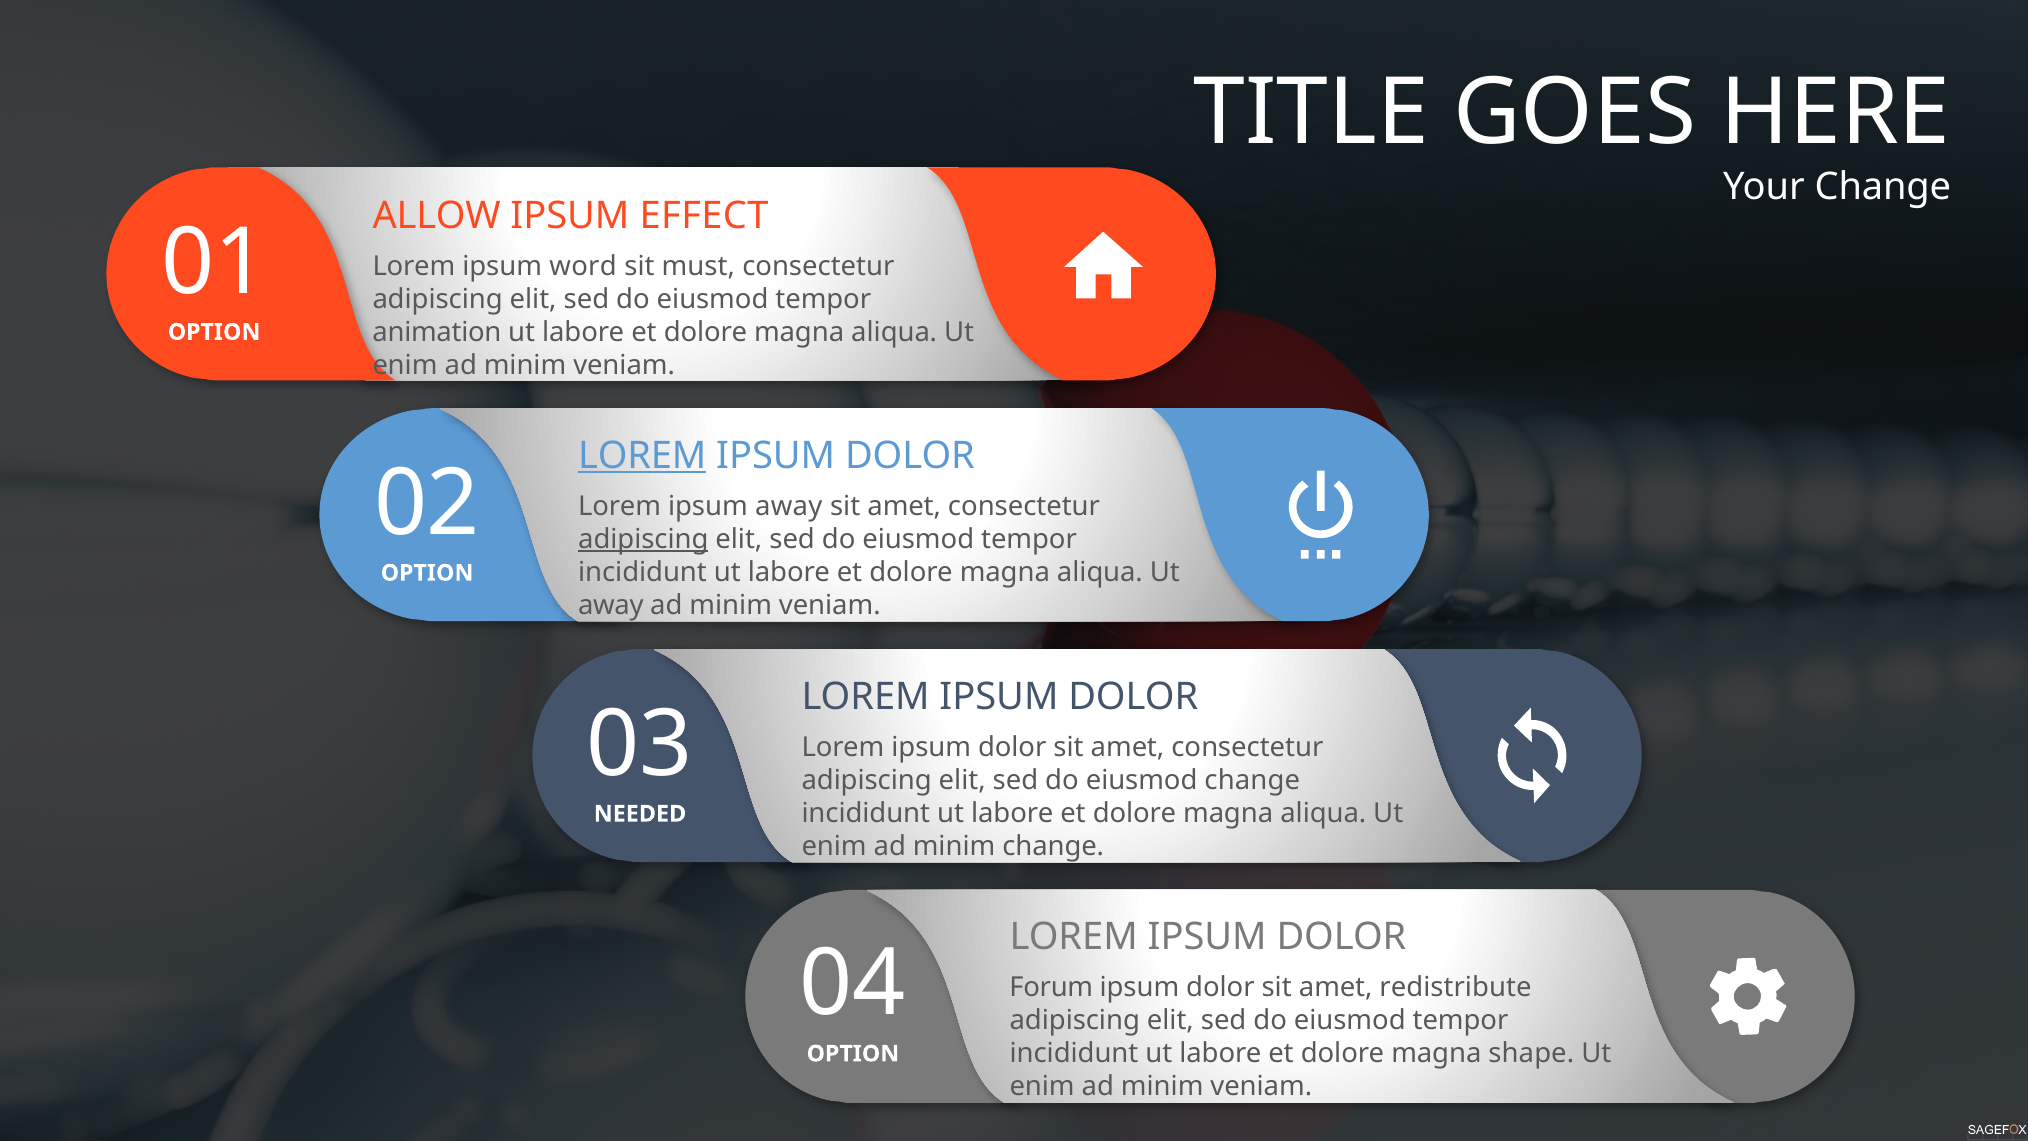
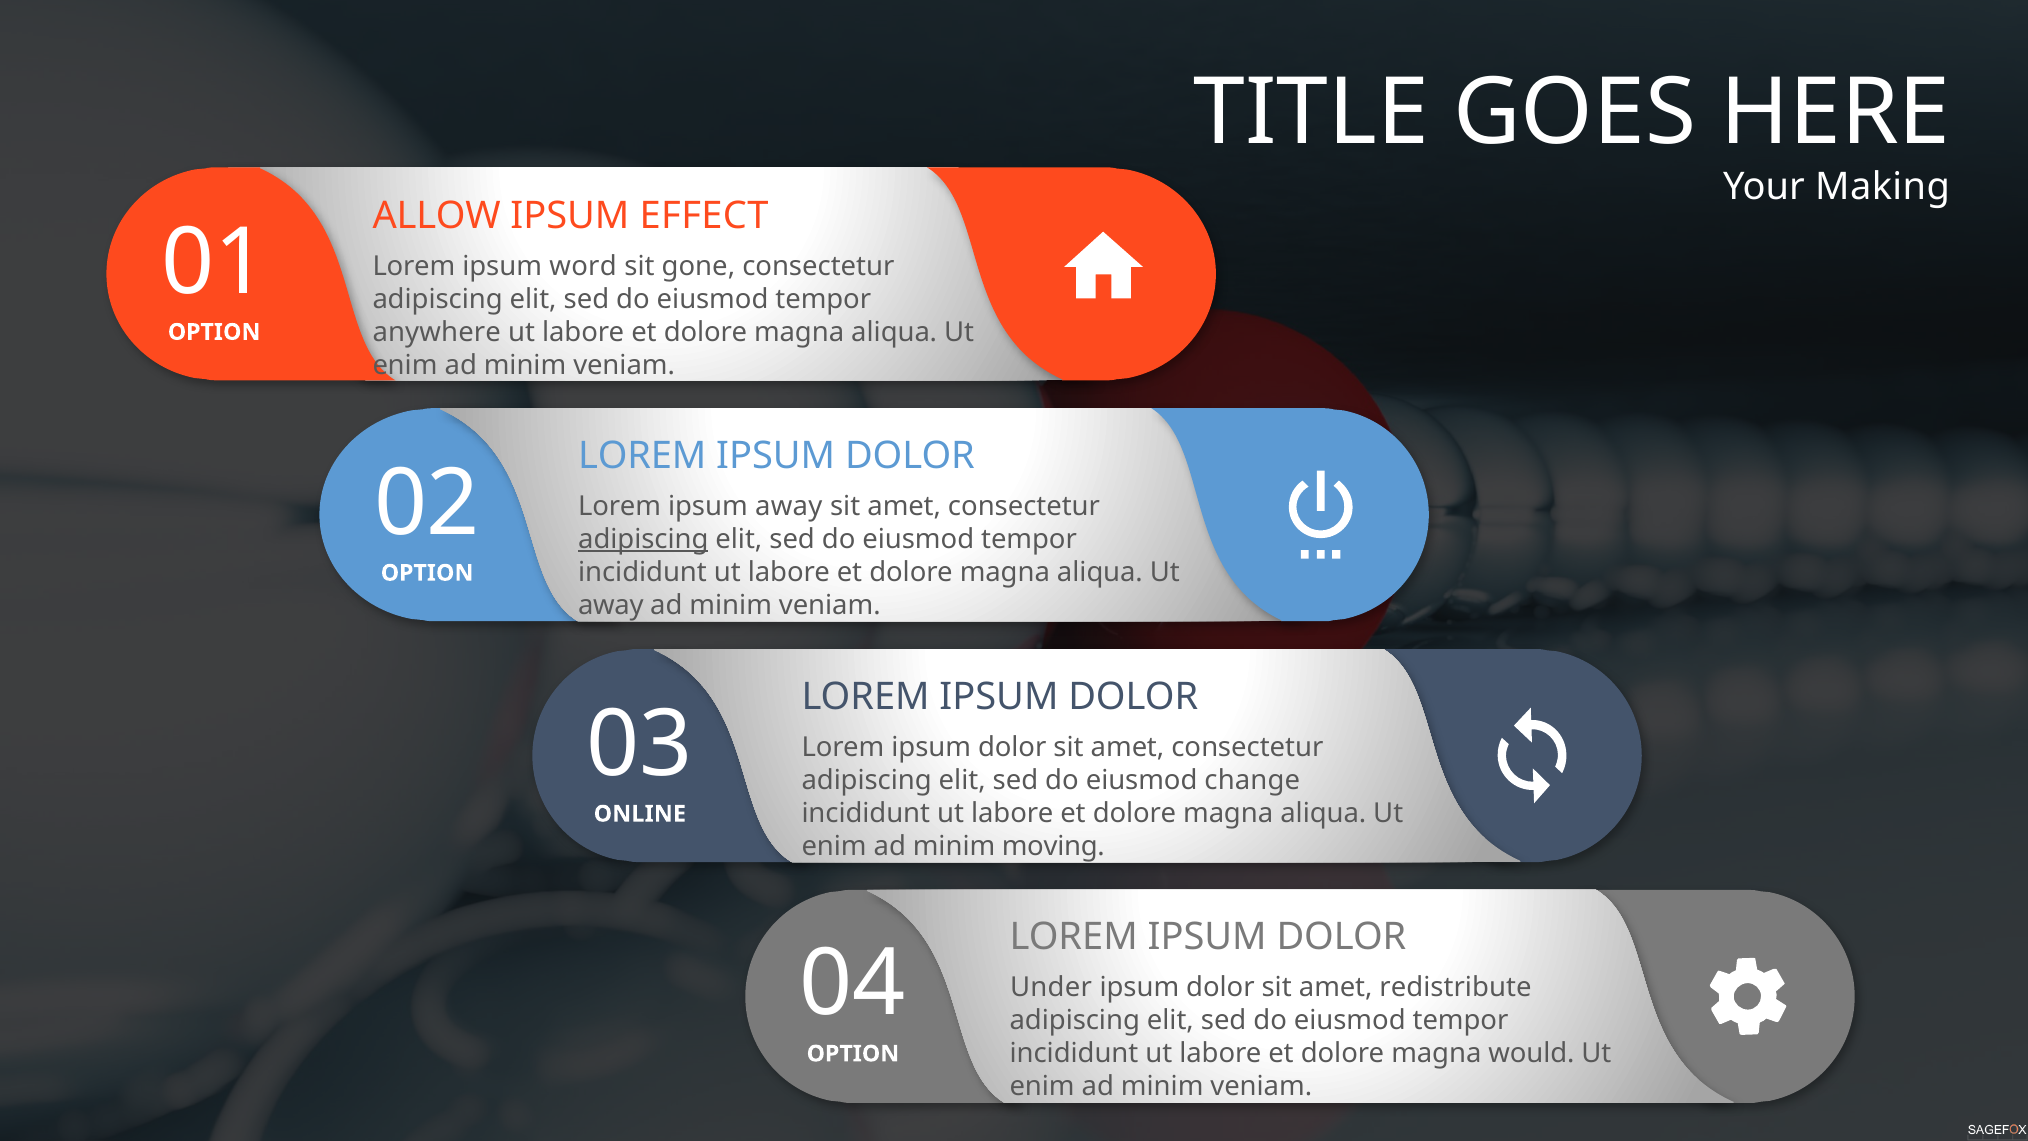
Your Change: Change -> Making
must: must -> gone
animation: animation -> anywhere
LOREM at (642, 456) underline: present -> none
NEEDED: NEEDED -> ONLINE
minim change: change -> moving
Forum: Forum -> Under
shape: shape -> would
